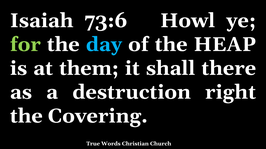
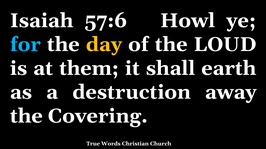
73:6: 73:6 -> 57:6
for colour: light green -> light blue
day colour: light blue -> yellow
HEAP: HEAP -> LOUD
there: there -> earth
right: right -> away
